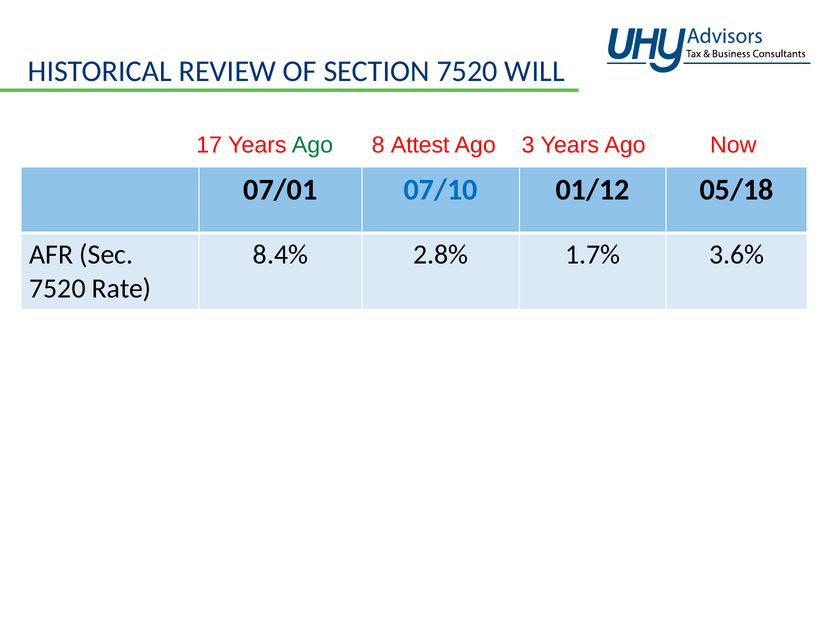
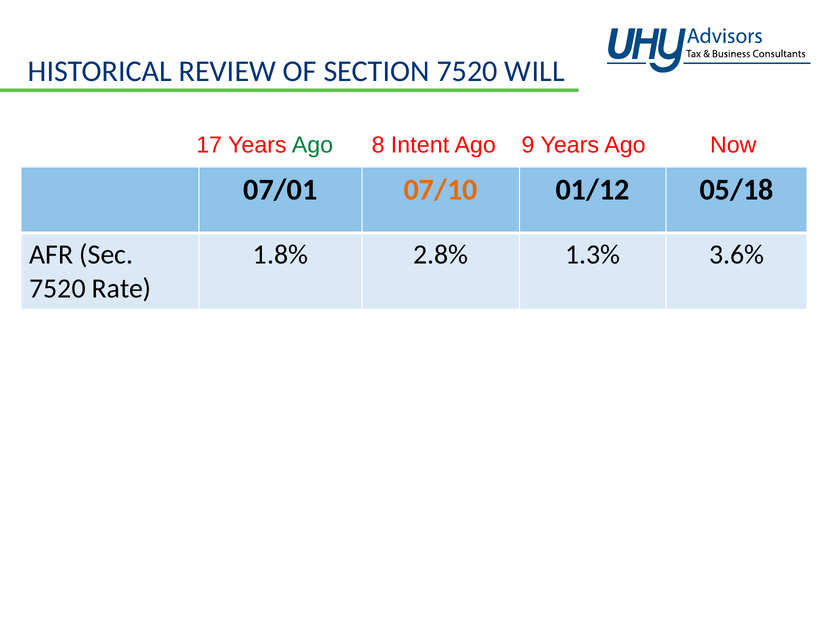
Attest: Attest -> Intent
3: 3 -> 9
07/10 colour: blue -> orange
8.4%: 8.4% -> 1.8%
1.7%: 1.7% -> 1.3%
